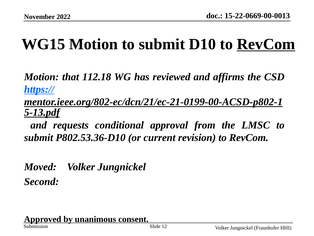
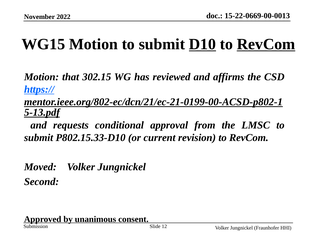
D10 underline: none -> present
112.18: 112.18 -> 302.15
P802.53.36-D10: P802.53.36-D10 -> P802.15.33-D10
